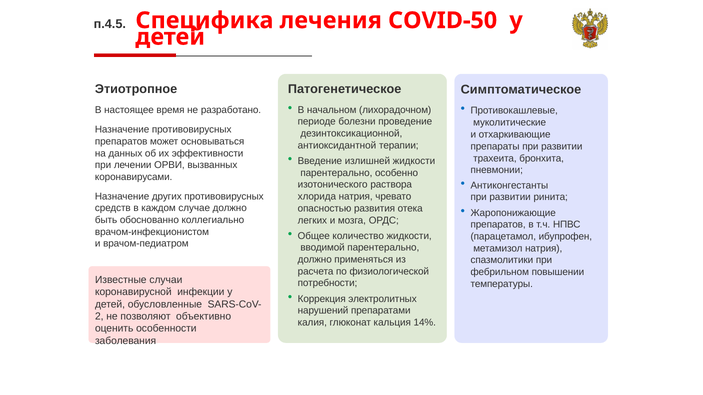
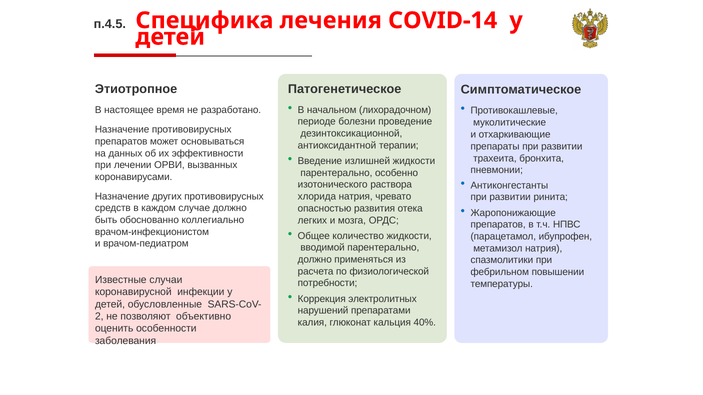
COVID-50: COVID-50 -> COVID-14
14%: 14% -> 40%
